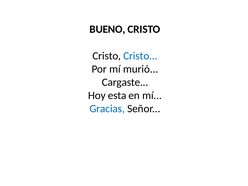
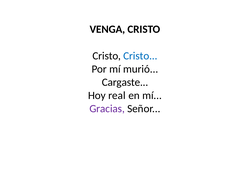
BUENO: BUENO -> VENGA
esta: esta -> real
Gracias colour: blue -> purple
